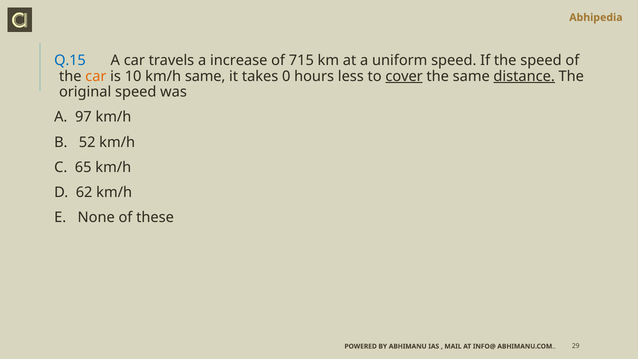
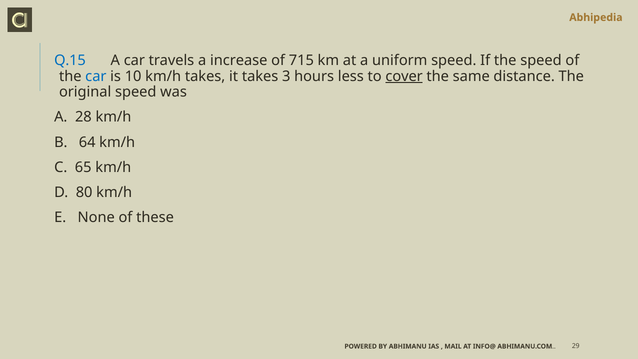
car at (96, 76) colour: orange -> blue
km/h same: same -> takes
0: 0 -> 3
distance underline: present -> none
97: 97 -> 28
52: 52 -> 64
62: 62 -> 80
